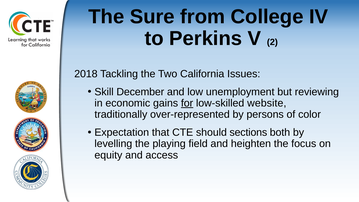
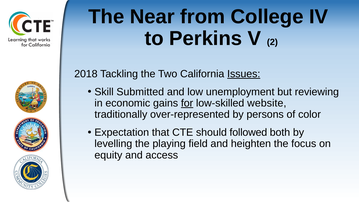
Sure: Sure -> Near
Issues underline: none -> present
December: December -> Submitted
sections: sections -> followed
